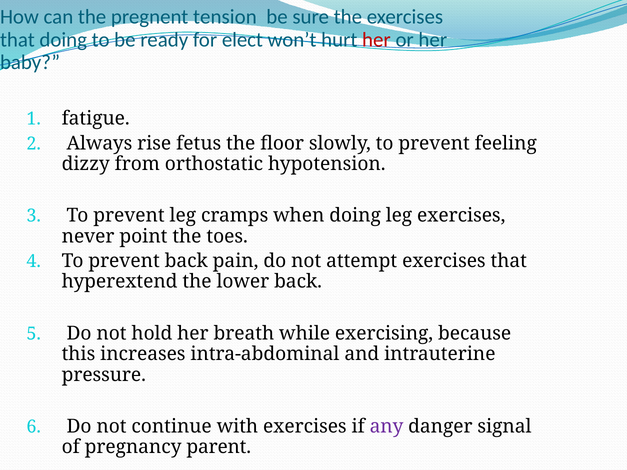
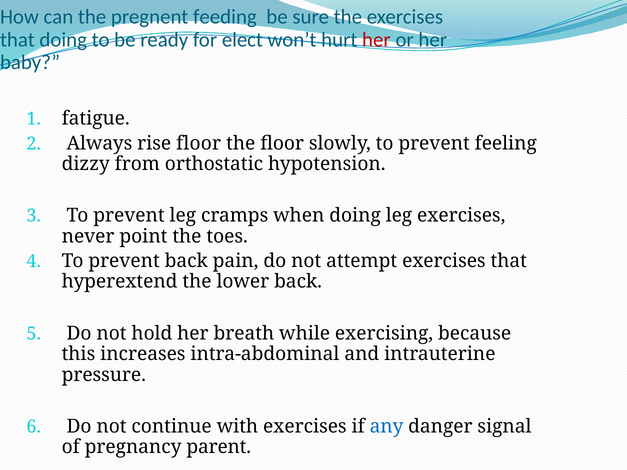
tension: tension -> feeding
rise fetus: fetus -> floor
any colour: purple -> blue
